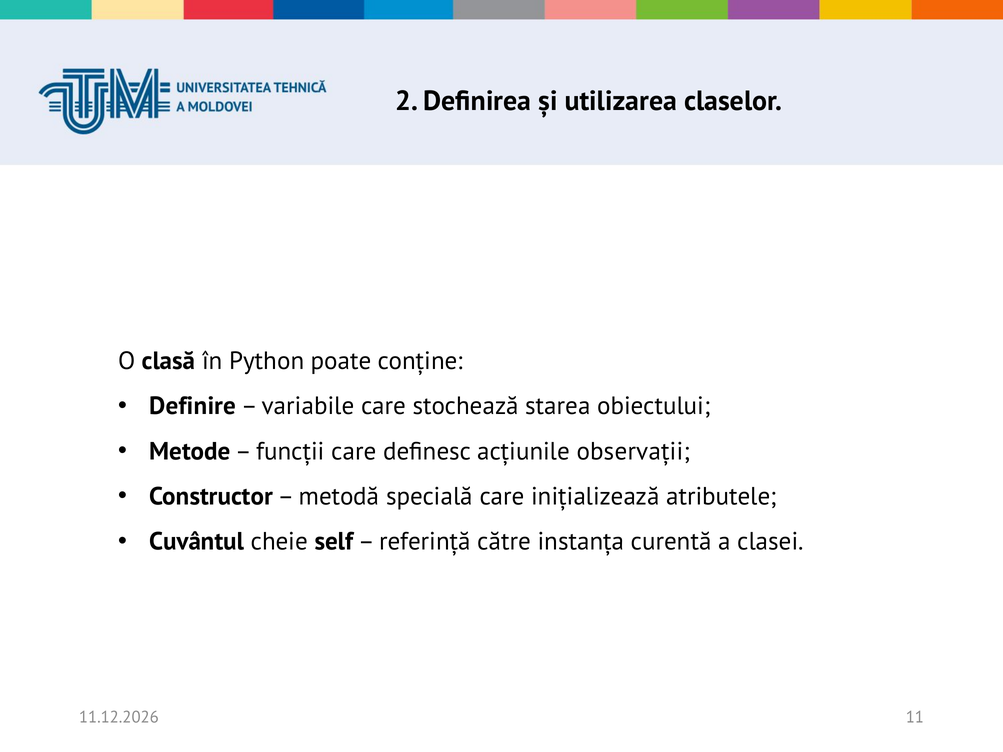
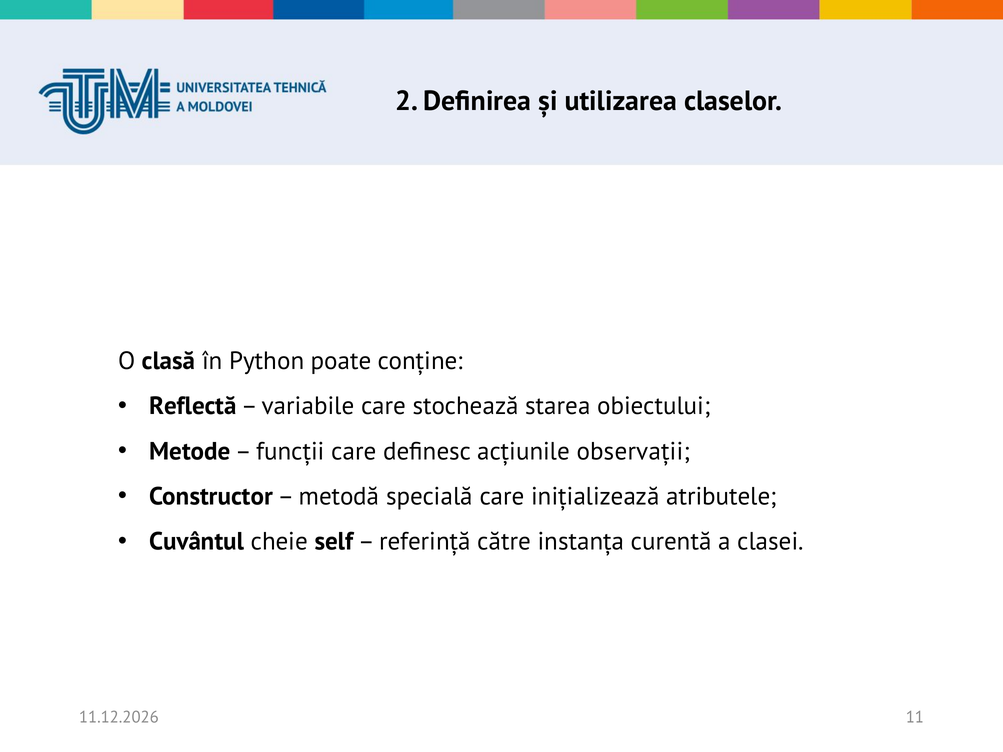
Definire: Definire -> Reflectă
